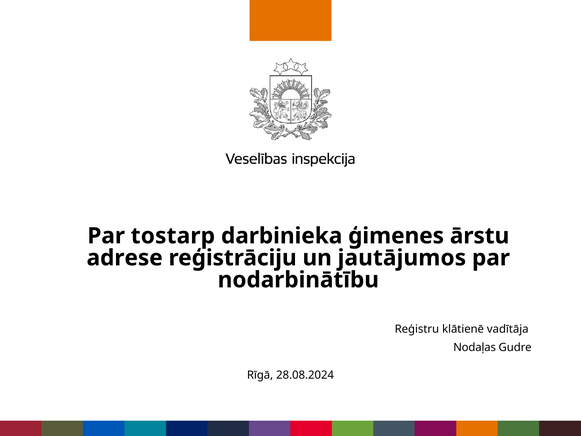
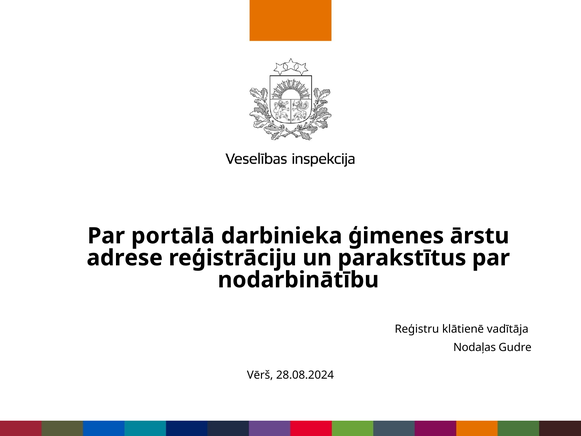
tostarp: tostarp -> portālā
jautājumos: jautājumos -> parakstītus
Rīgā: Rīgā -> Vērš
